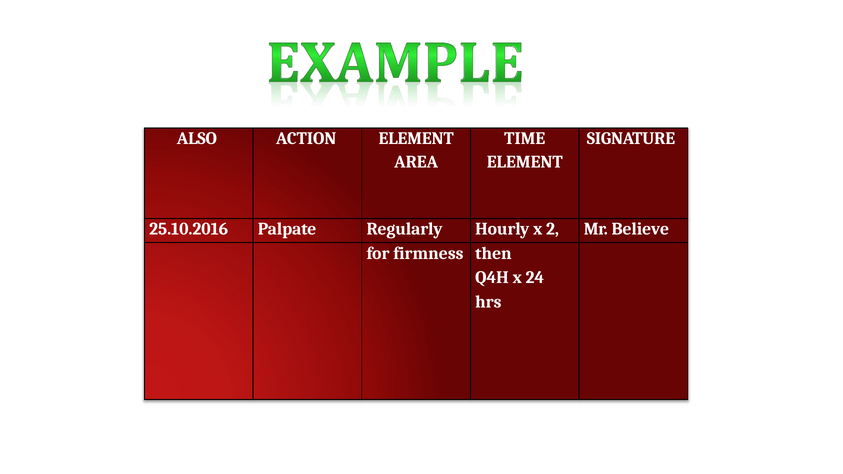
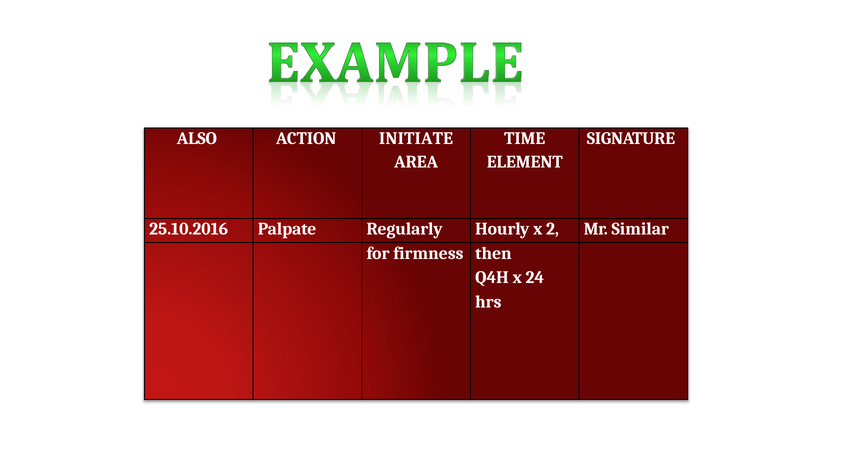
ACTION ELEMENT: ELEMENT -> INITIATE
Believe: Believe -> Similar
